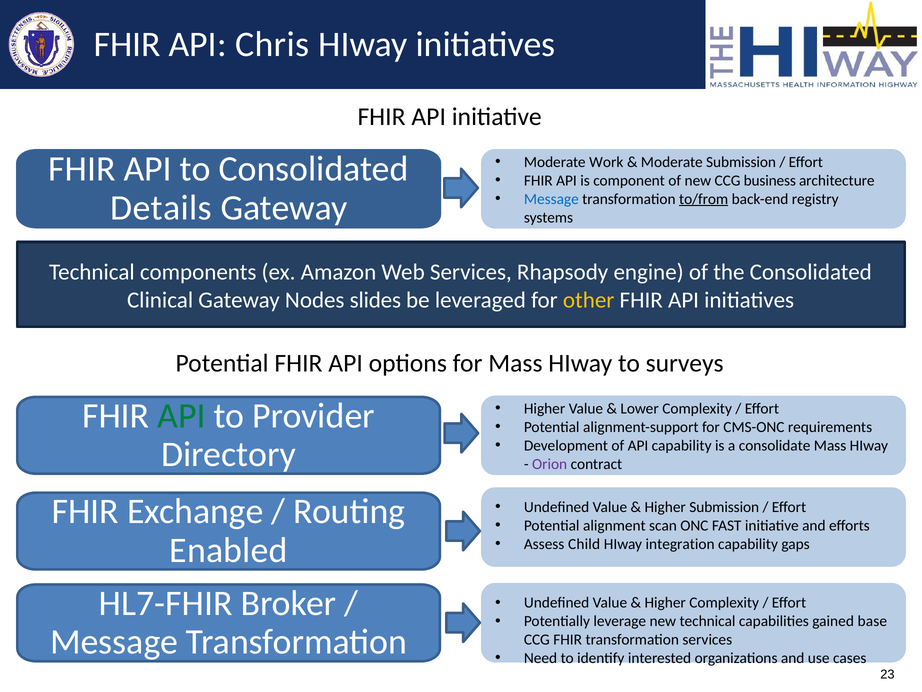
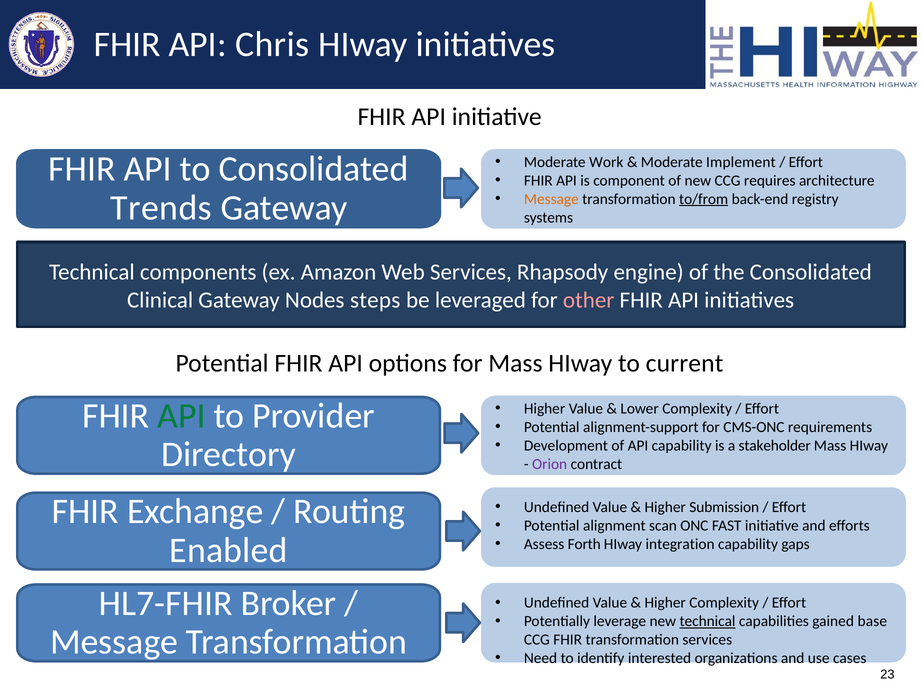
Moderate Submission: Submission -> Implement
business: business -> requires
Message at (551, 199) colour: blue -> orange
Details: Details -> Trends
slides: slides -> steps
other colour: yellow -> pink
surveys: surveys -> current
consolidate: consolidate -> stakeholder
Child: Child -> Forth
technical at (708, 621) underline: none -> present
